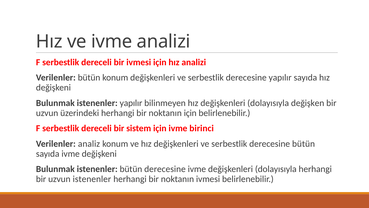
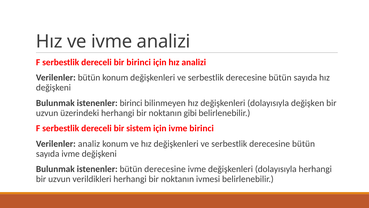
bir ivmesi: ivmesi -> birinci
yapılır at (280, 78): yapılır -> bütün
istenenler yapılır: yapılır -> birinci
noktanın için: için -> gibi
uzvun istenenler: istenenler -> verildikleri
